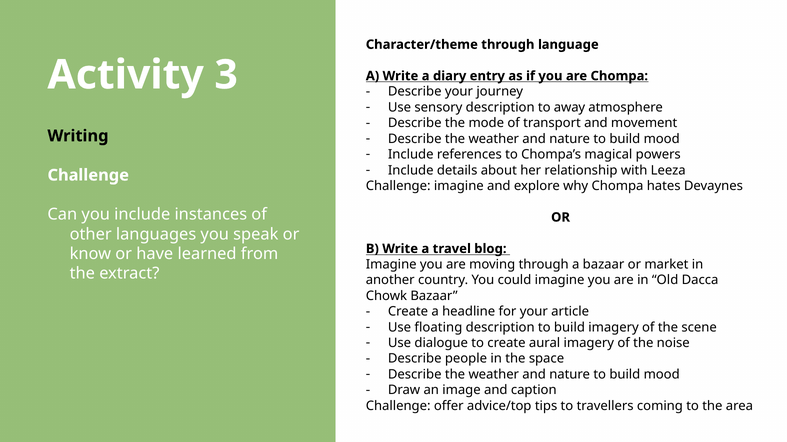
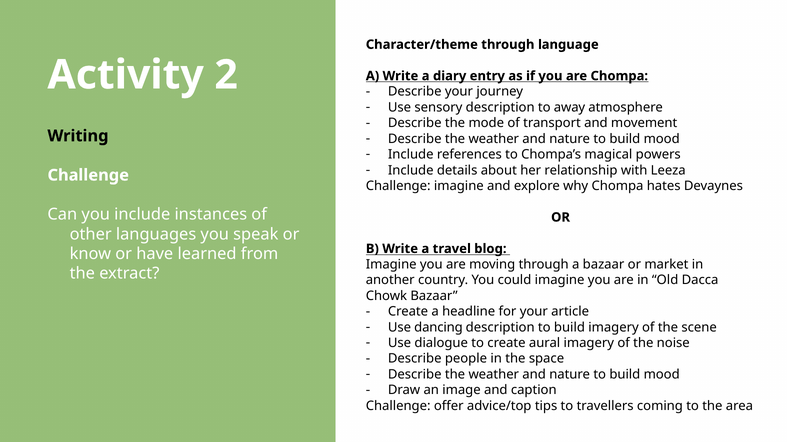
3: 3 -> 2
floating: floating -> dancing
